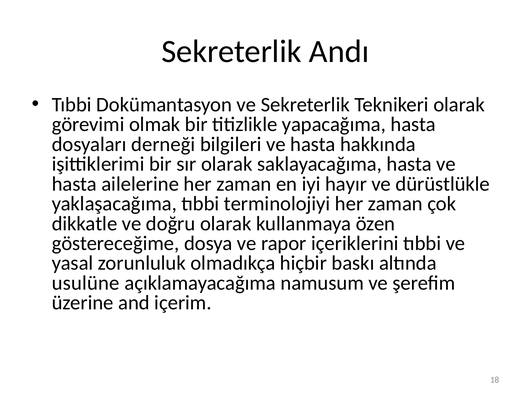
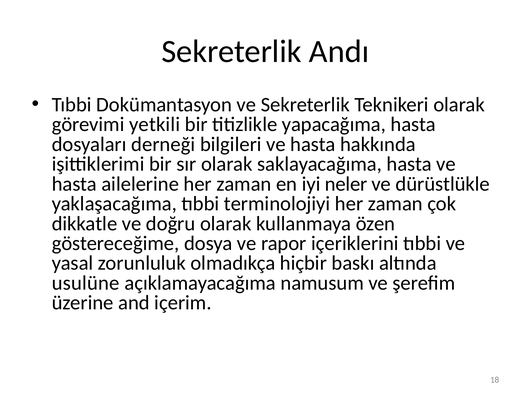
olmak: olmak -> yetkili
hayır: hayır -> neler
